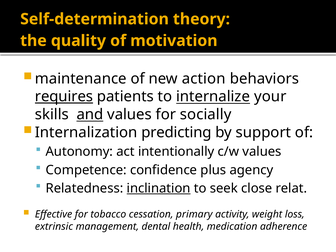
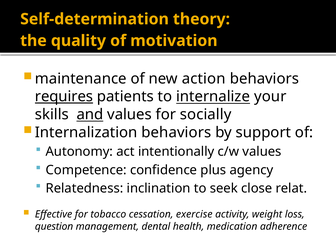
Internalization predicting: predicting -> behaviors
inclination underline: present -> none
primary: primary -> exercise
extrinsic: extrinsic -> question
